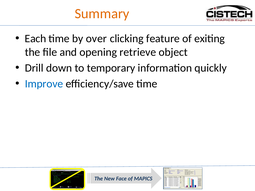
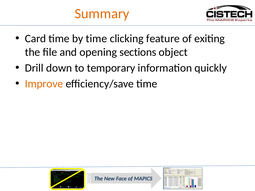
Each: Each -> Card
by over: over -> time
retrieve: retrieve -> sections
Improve colour: blue -> orange
